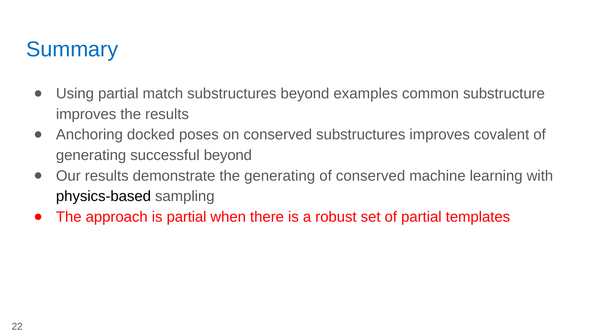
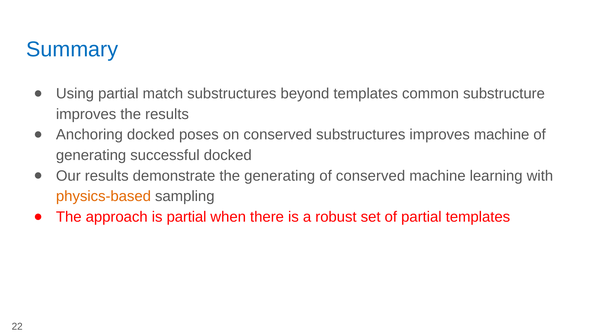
beyond examples: examples -> templates
improves covalent: covalent -> machine
successful beyond: beyond -> docked
physics-based colour: black -> orange
